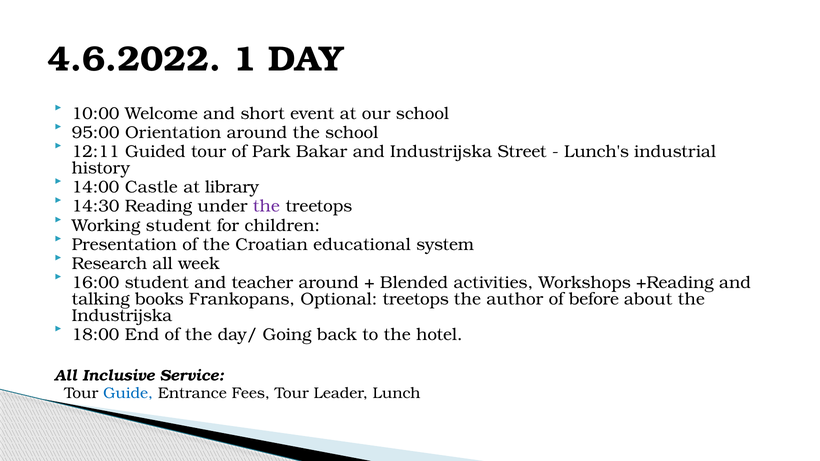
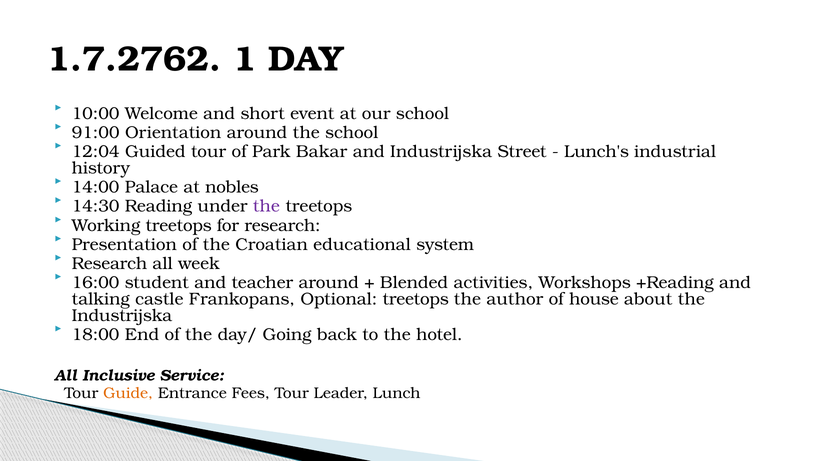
4.6.2022: 4.6.2022 -> 1.7.2762
95:00: 95:00 -> 91:00
12:11: 12:11 -> 12:04
Castle: Castle -> Palace
library: library -> nobles
Working student: student -> treetops
for children: children -> research
books: books -> castle
before: before -> house
Guide colour: blue -> orange
